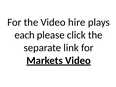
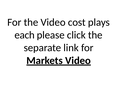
hire: hire -> cost
